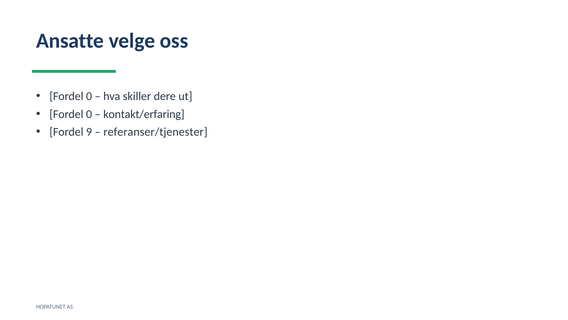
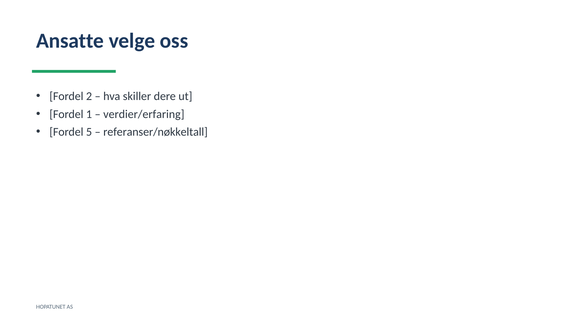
0 at (89, 96): 0 -> 2
0 at (89, 114): 0 -> 1
kontakt/erfaring: kontakt/erfaring -> verdier/erfaring
9: 9 -> 5
referanser/tjenester: referanser/tjenester -> referanser/nøkkeltall
